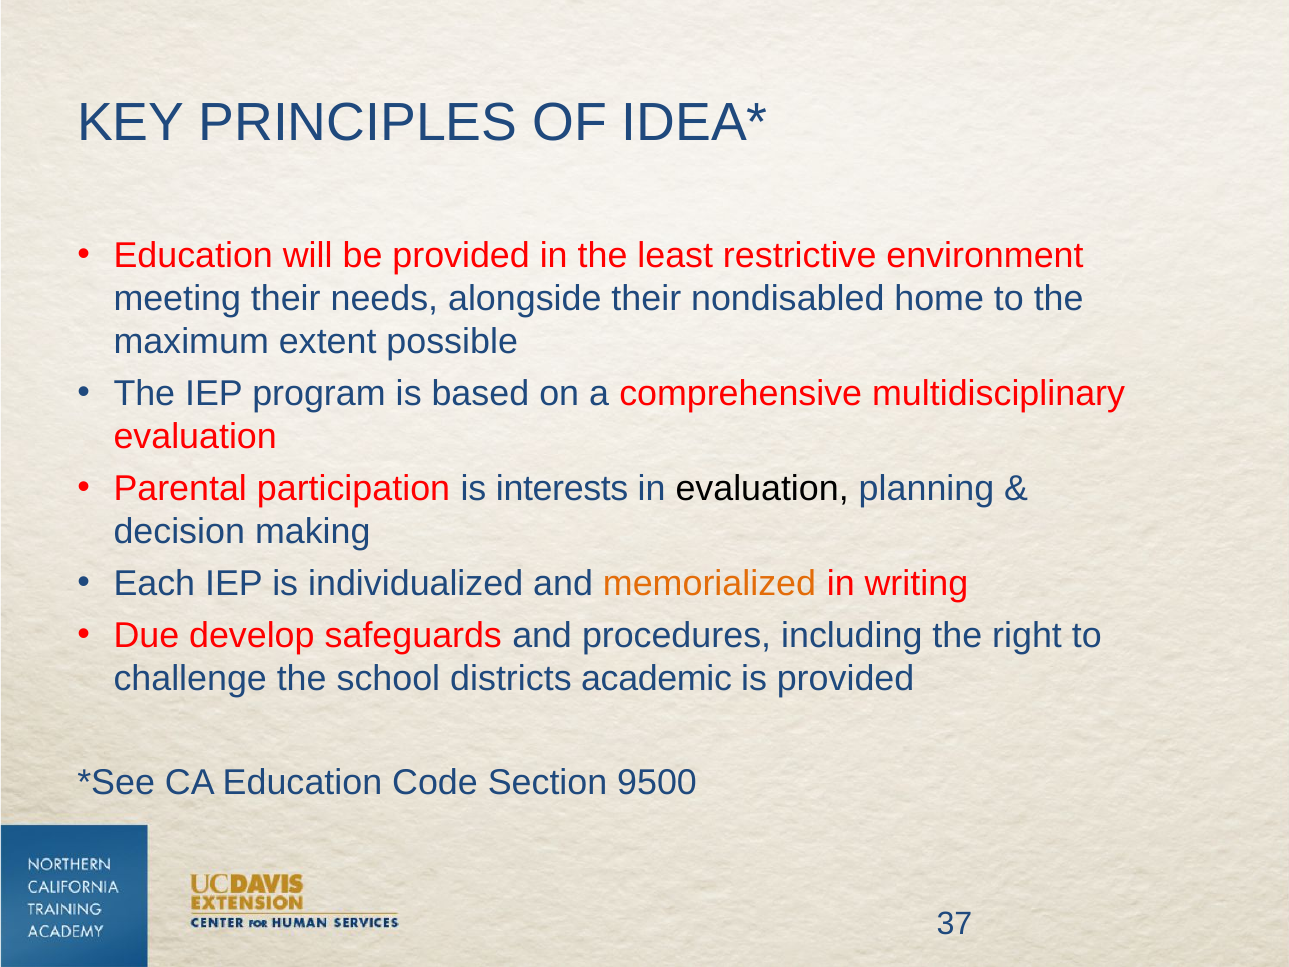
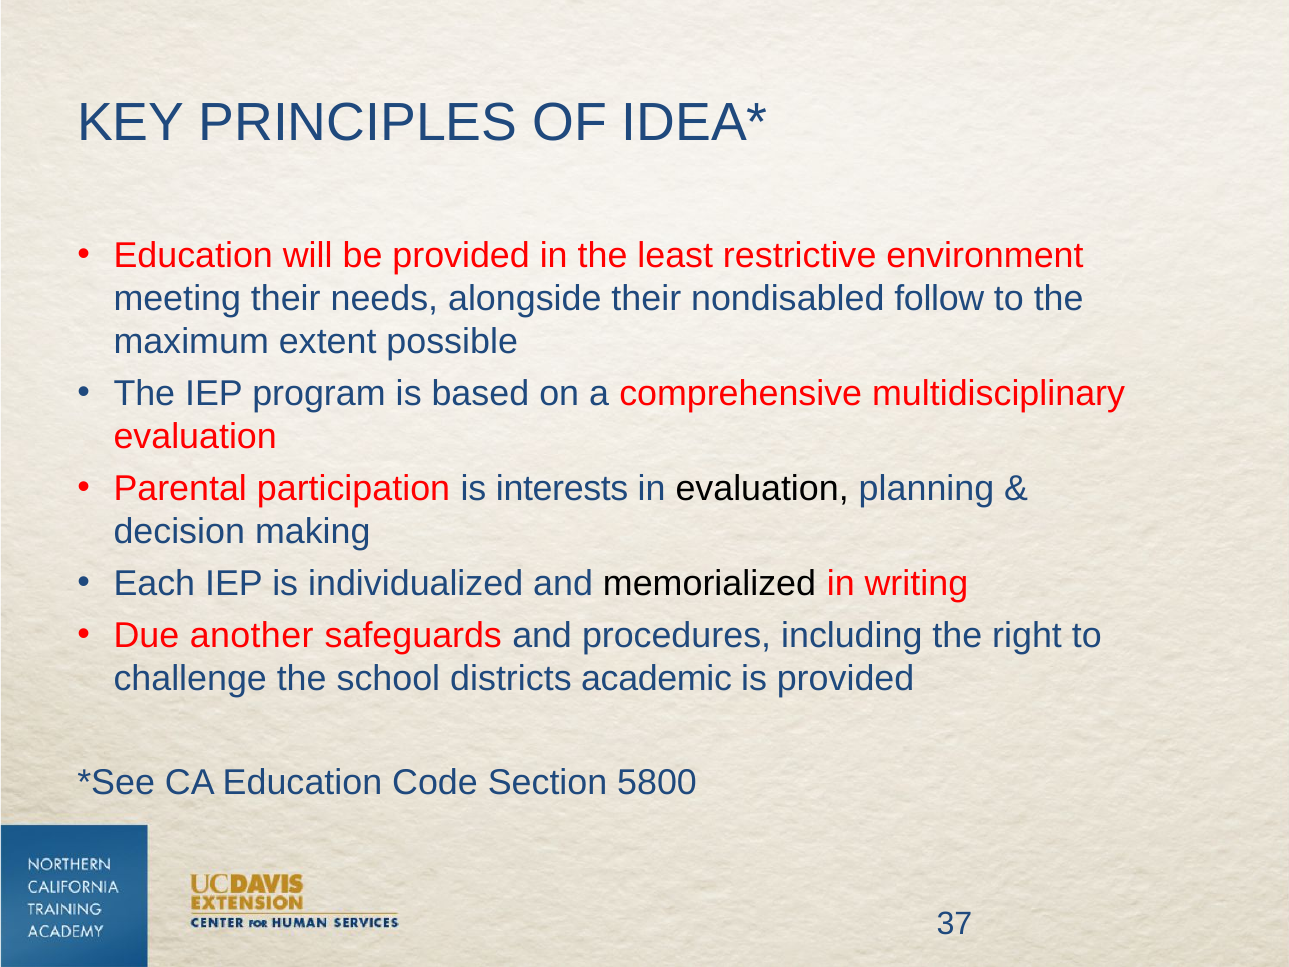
home: home -> follow
memorialized colour: orange -> black
develop: develop -> another
9500: 9500 -> 5800
